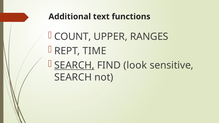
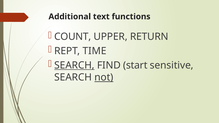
RANGES: RANGES -> RETURN
look: look -> start
not underline: none -> present
